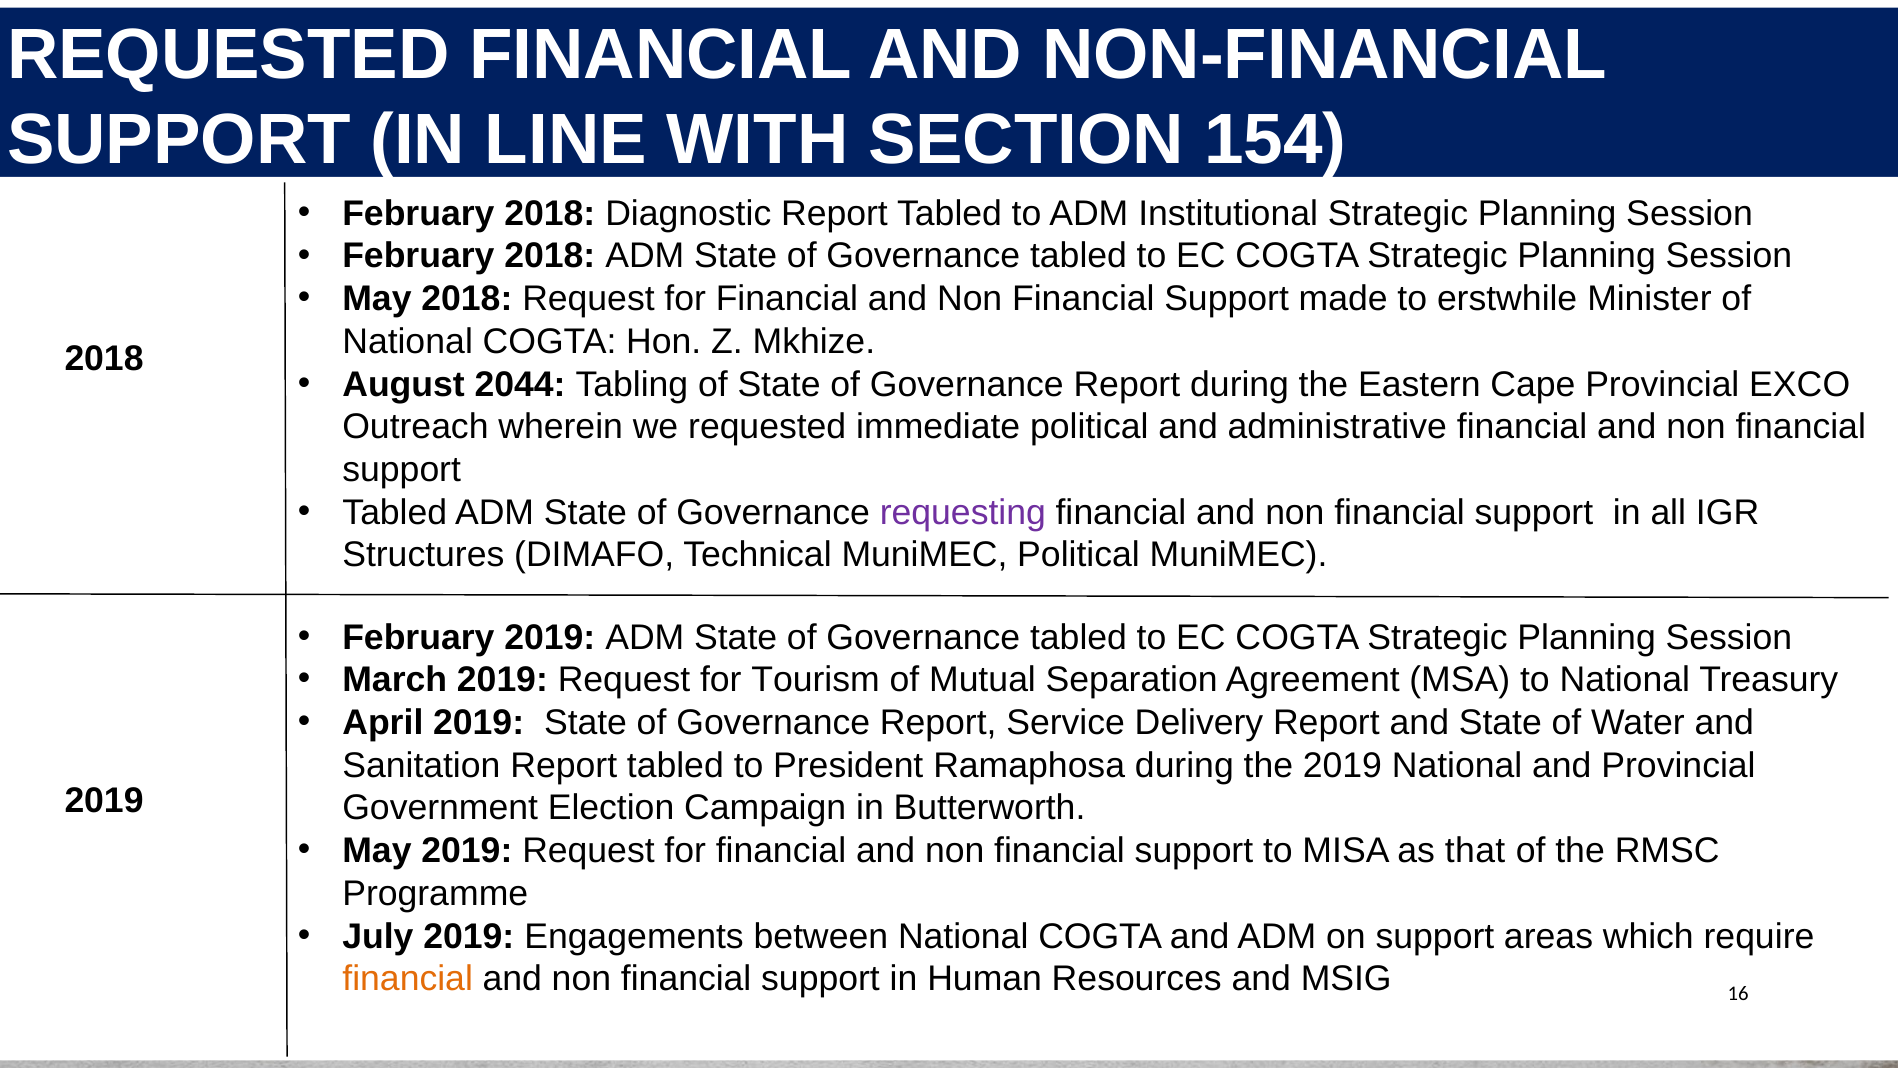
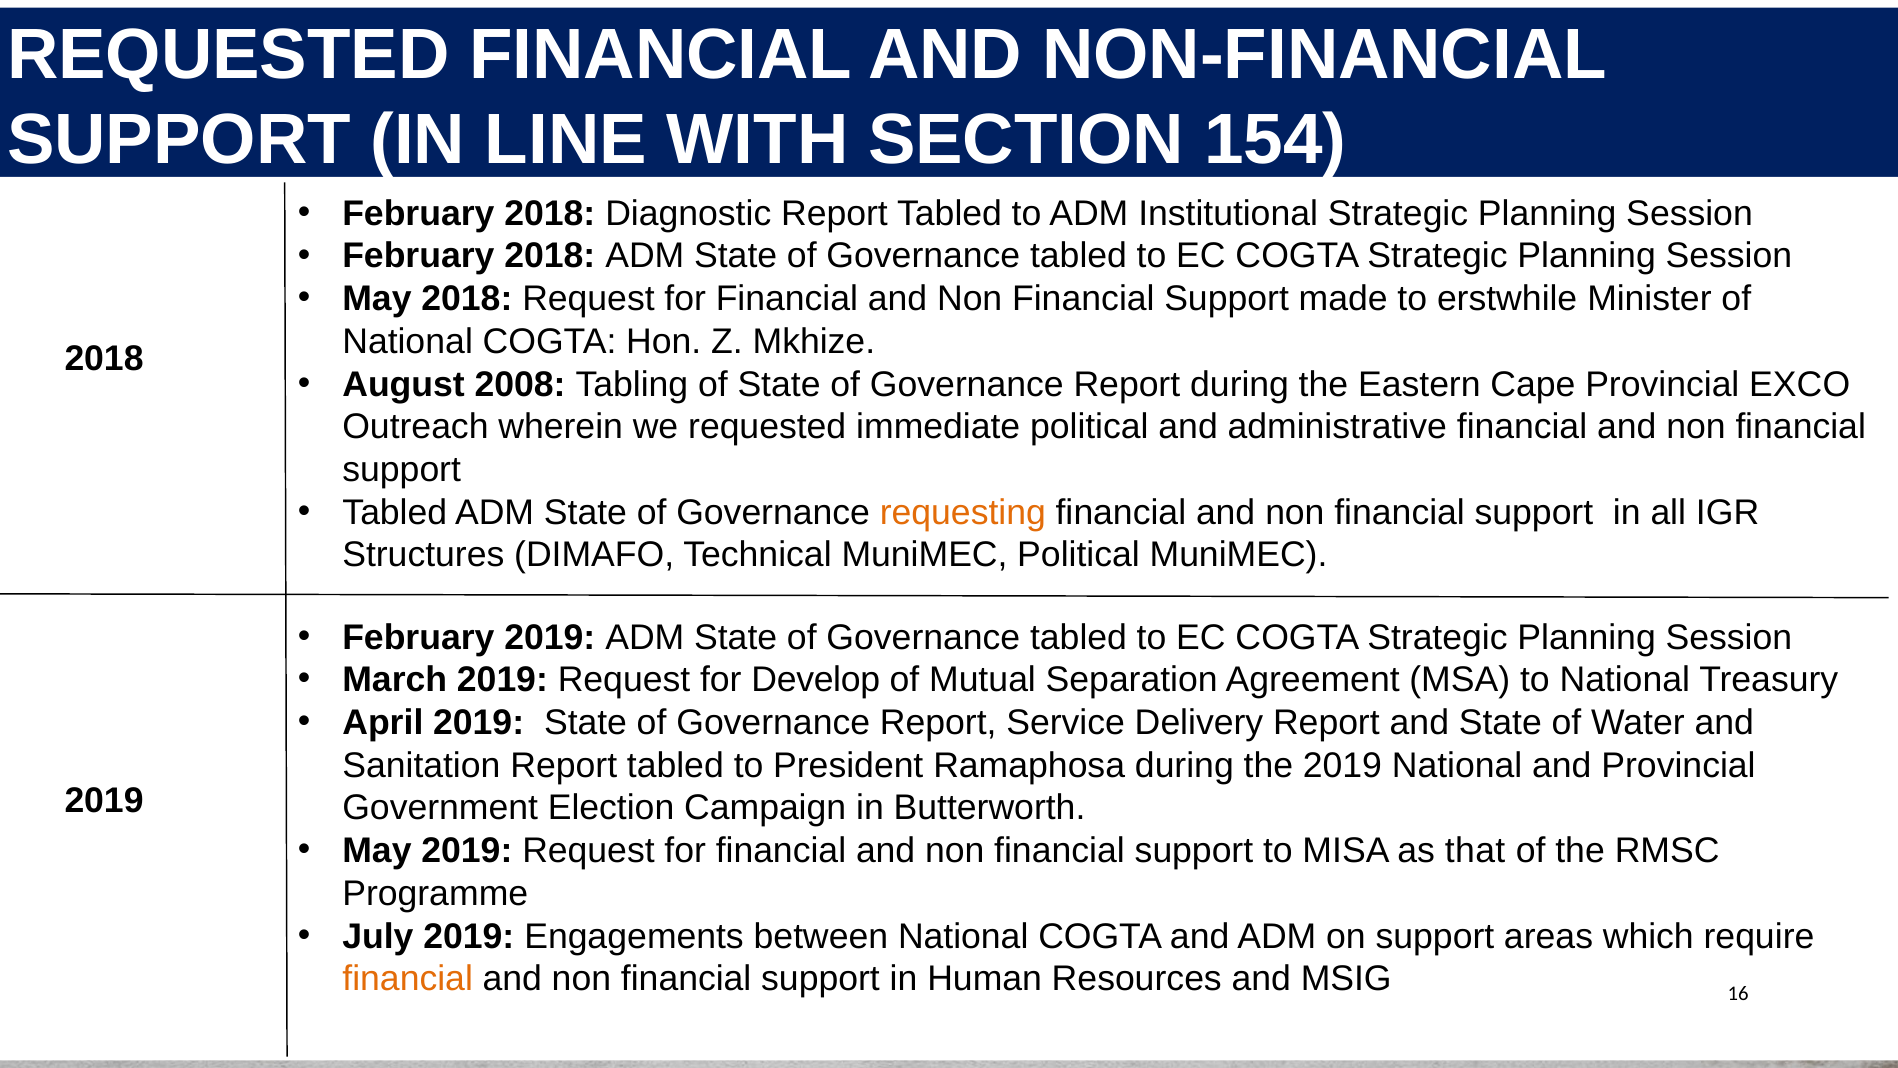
2044: 2044 -> 2008
requesting colour: purple -> orange
Tourism: Tourism -> Develop
